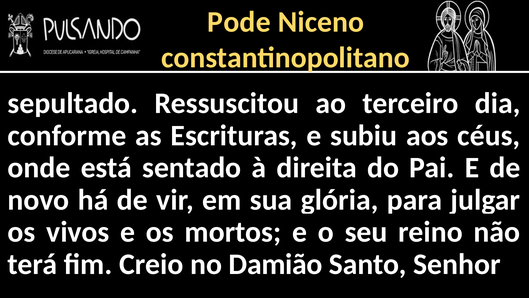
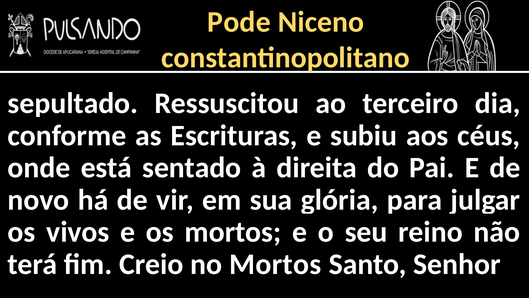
no Damião: Damião -> Mortos
